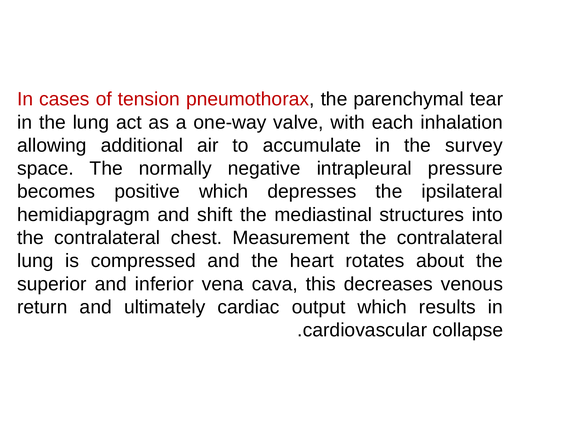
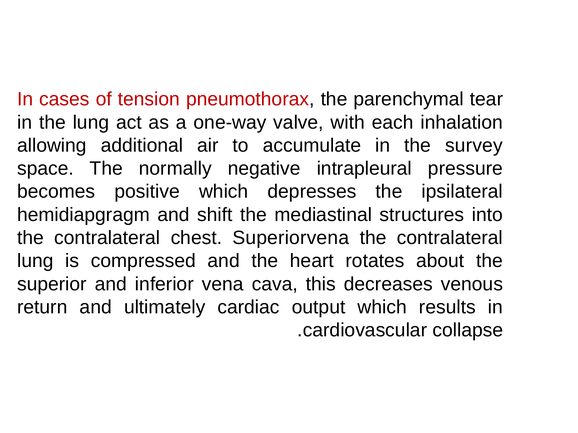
Measurement: Measurement -> Superiorvena
